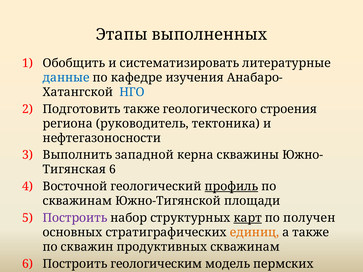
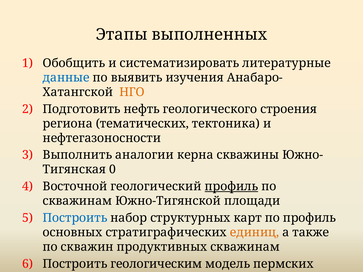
кафедре: кафедре -> выявить
НГО colour: blue -> orange
Подготовить также: также -> нефть
руководитель: руководитель -> тематических
западной: западной -> аналогии
6 at (112, 170): 6 -> 0
Построить at (75, 218) colour: purple -> blue
карт underline: present -> none
по получен: получен -> профиль
